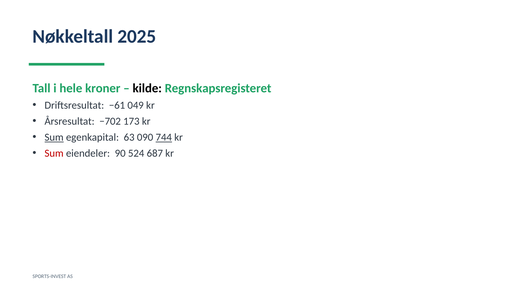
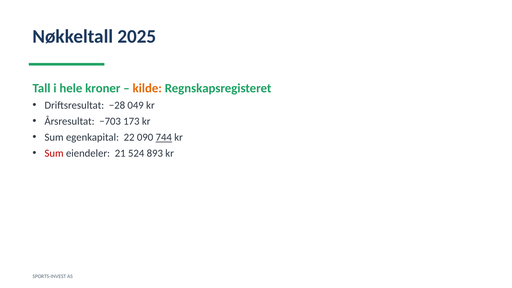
kilde colour: black -> orange
−61: −61 -> −28
−702: −702 -> −703
Sum at (54, 137) underline: present -> none
63: 63 -> 22
90: 90 -> 21
687: 687 -> 893
